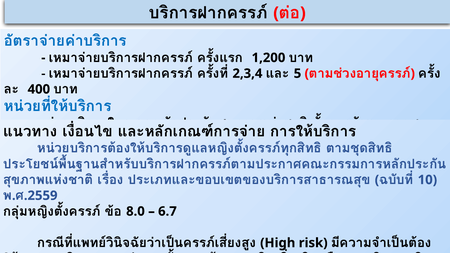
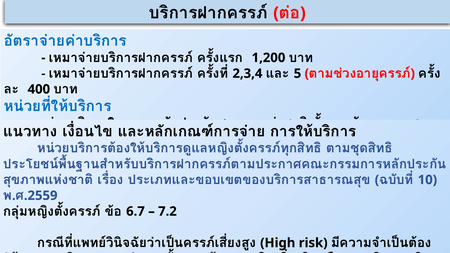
8.0: 8.0 -> 6.7
6.7: 6.7 -> 7.2
